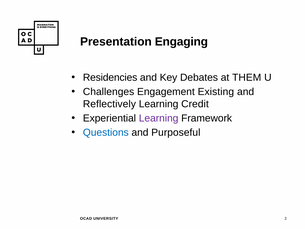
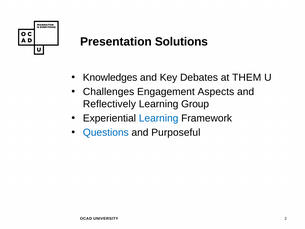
Engaging: Engaging -> Solutions
Residencies: Residencies -> Knowledges
Existing: Existing -> Aspects
Credit: Credit -> Group
Learning at (159, 118) colour: purple -> blue
